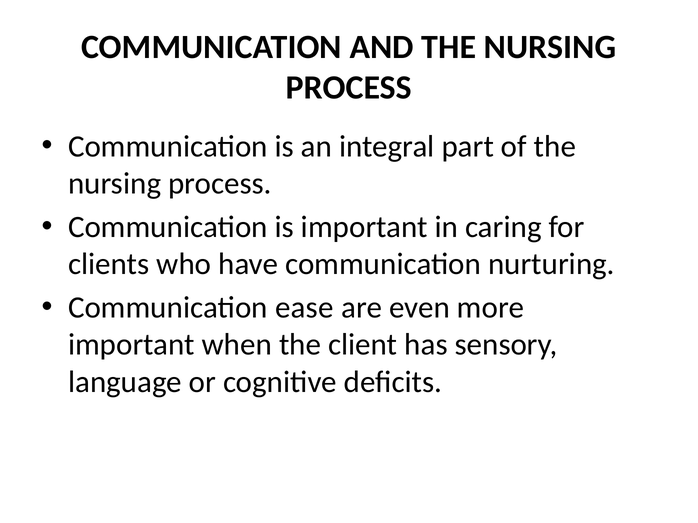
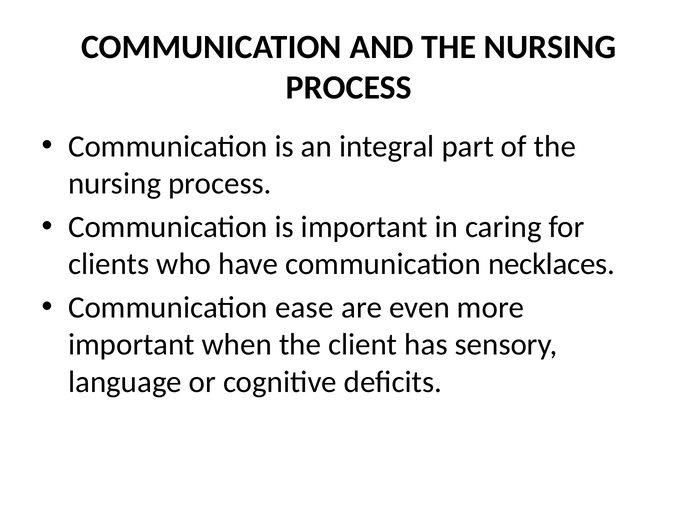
nurturing: nurturing -> necklaces
